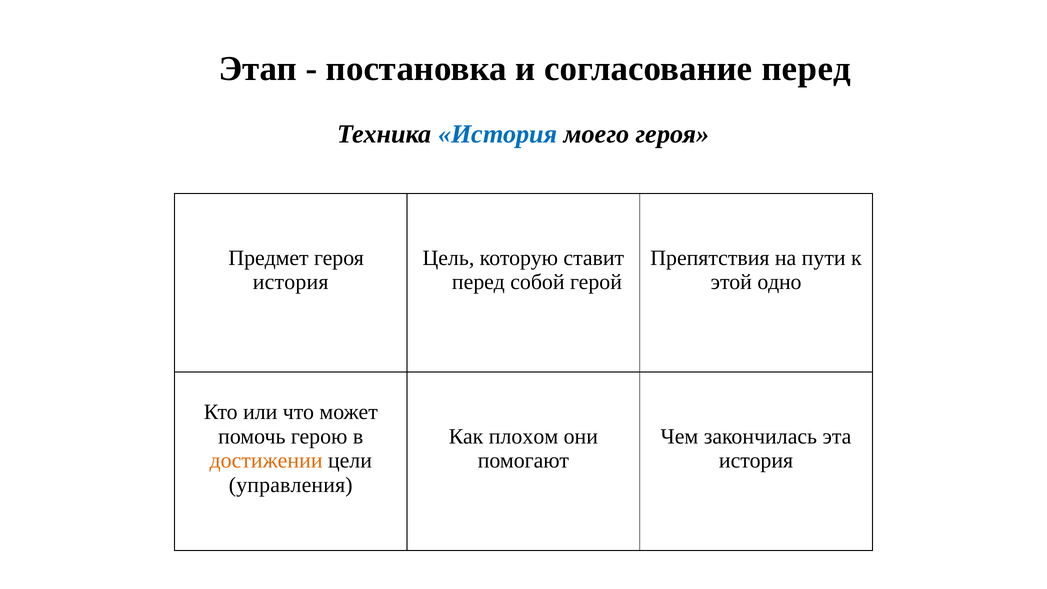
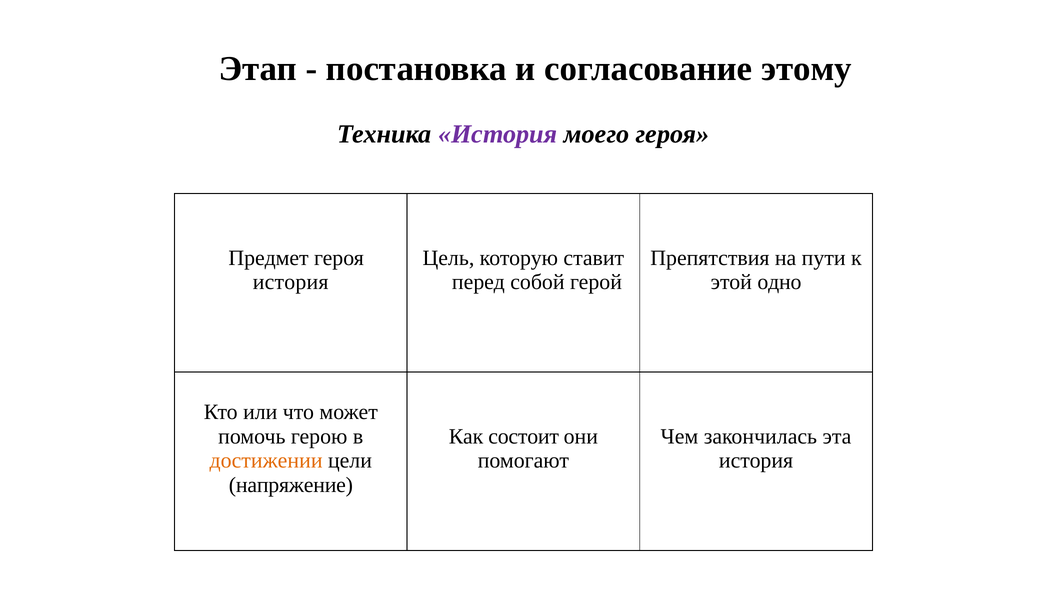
согласование перед: перед -> этому
История at (498, 134) colour: blue -> purple
плохом: плохом -> состоит
управления: управления -> напряжение
